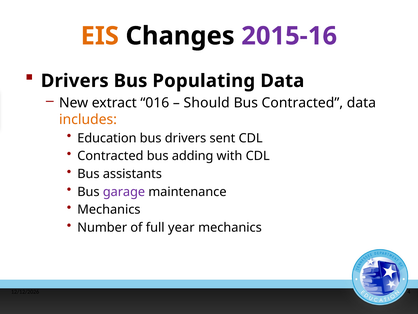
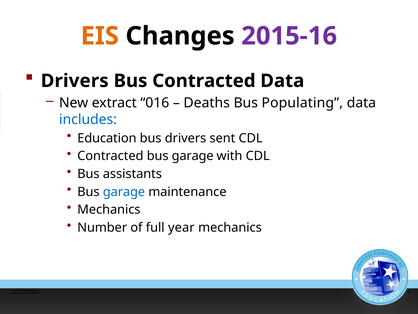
Bus Populating: Populating -> Contracted
Should: Should -> Deaths
Bus Contracted: Contracted -> Populating
includes colour: orange -> blue
Contracted bus adding: adding -> garage
garage at (124, 192) colour: purple -> blue
